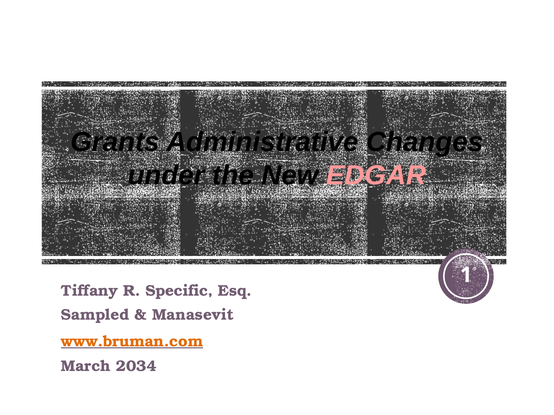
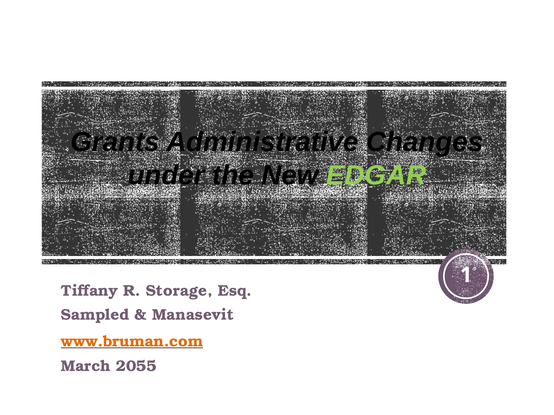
EDGAR colour: pink -> light green
Specific: Specific -> Storage
2034: 2034 -> 2055
